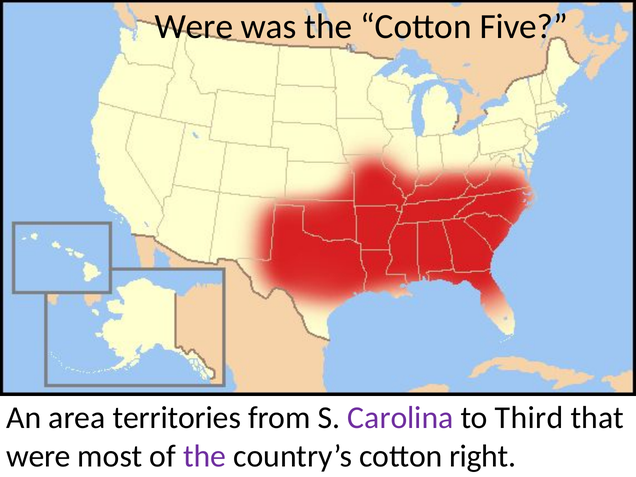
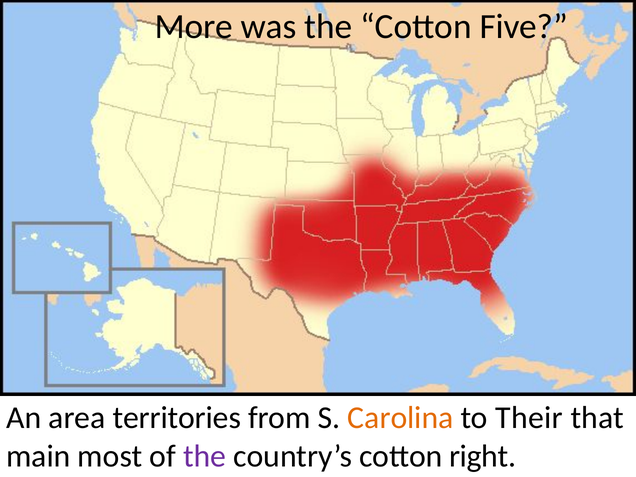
Were at (194, 27): Were -> More
Carolina colour: purple -> orange
Third: Third -> Their
were at (38, 456): were -> main
